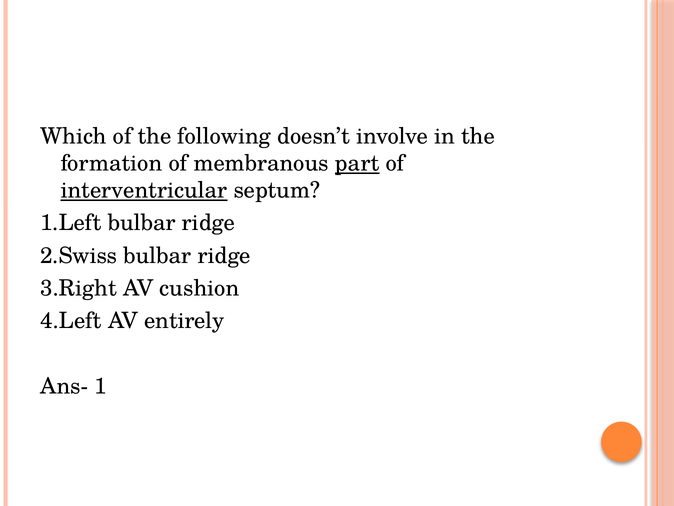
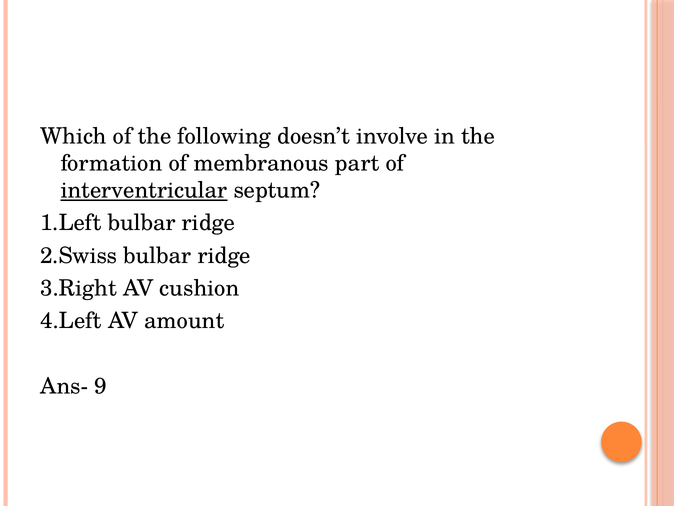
part underline: present -> none
entirely: entirely -> amount
1: 1 -> 9
